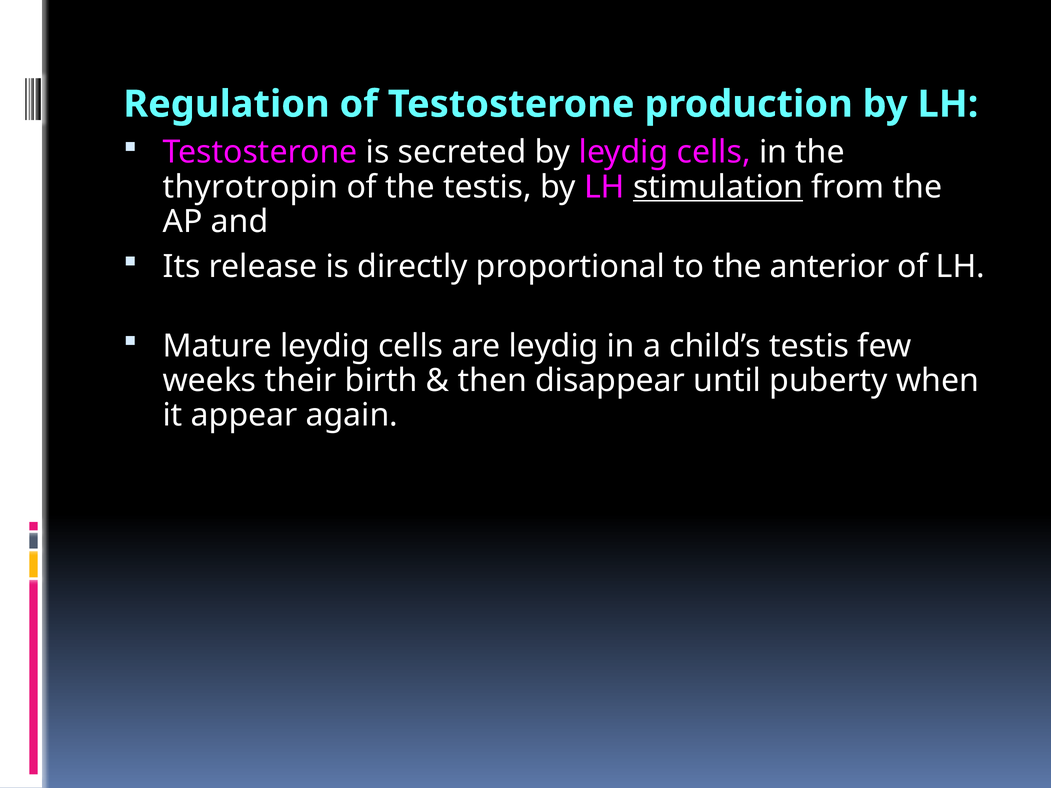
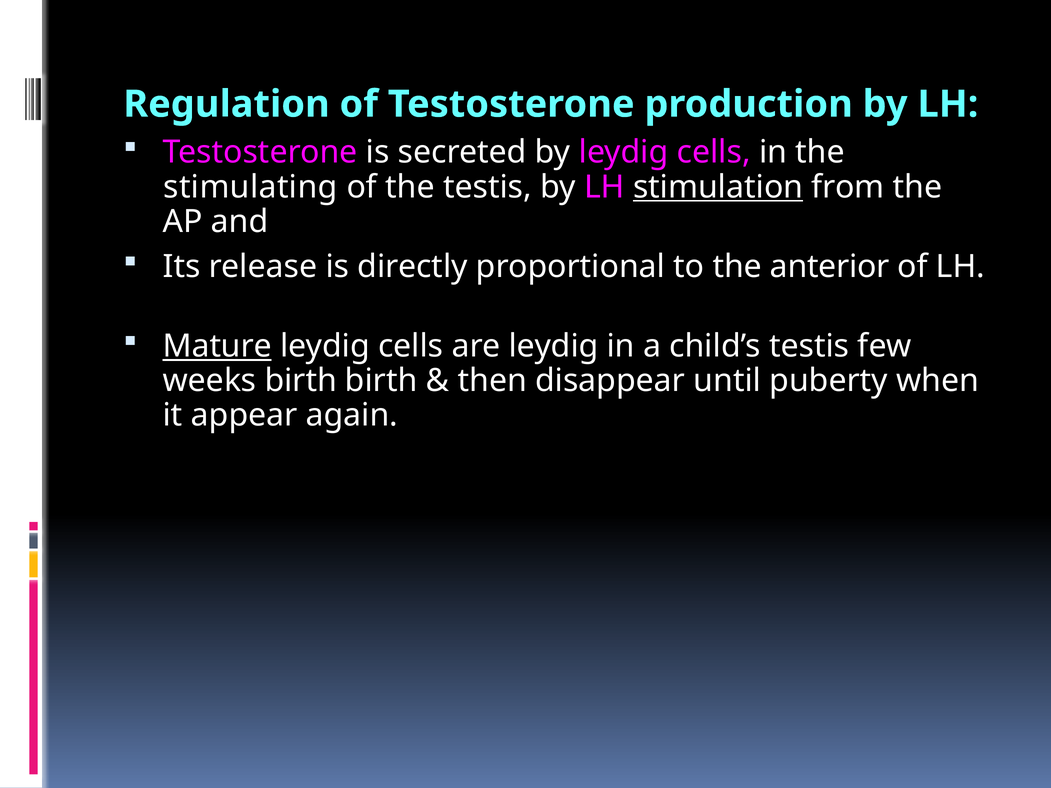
thyrotropin: thyrotropin -> stimulating
Mature underline: none -> present
weeks their: their -> birth
